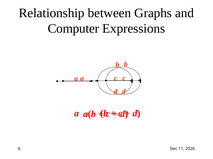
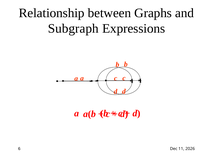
Computer: Computer -> Subgraph
